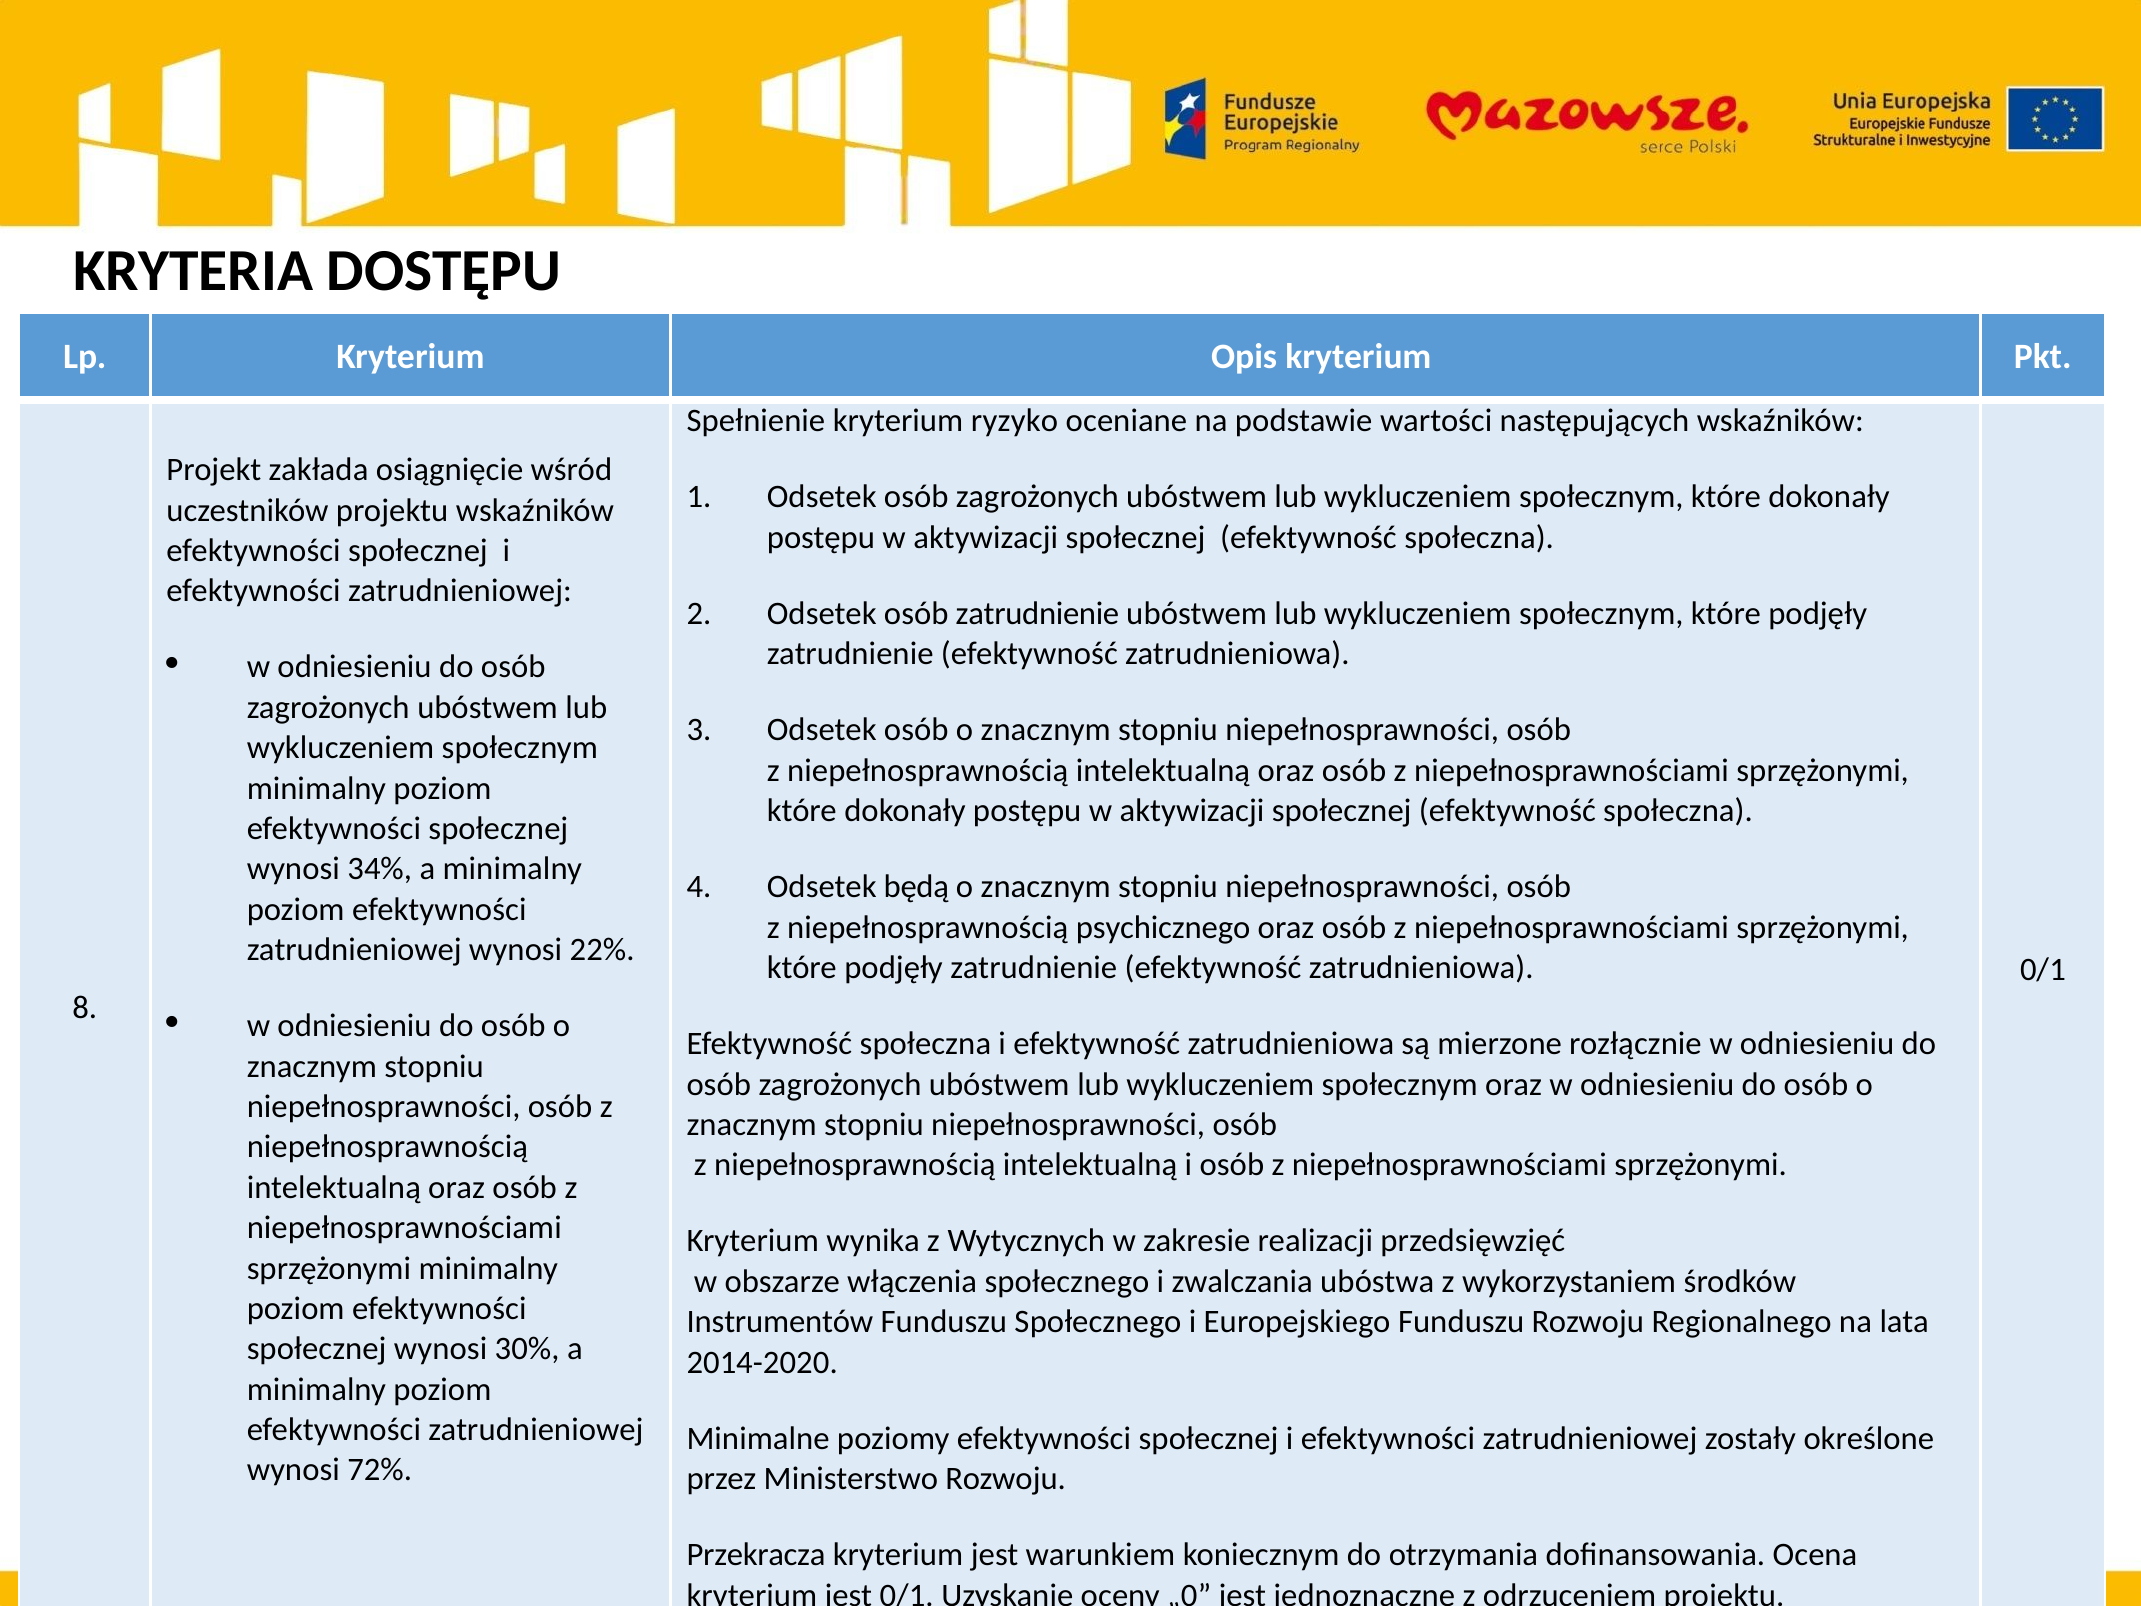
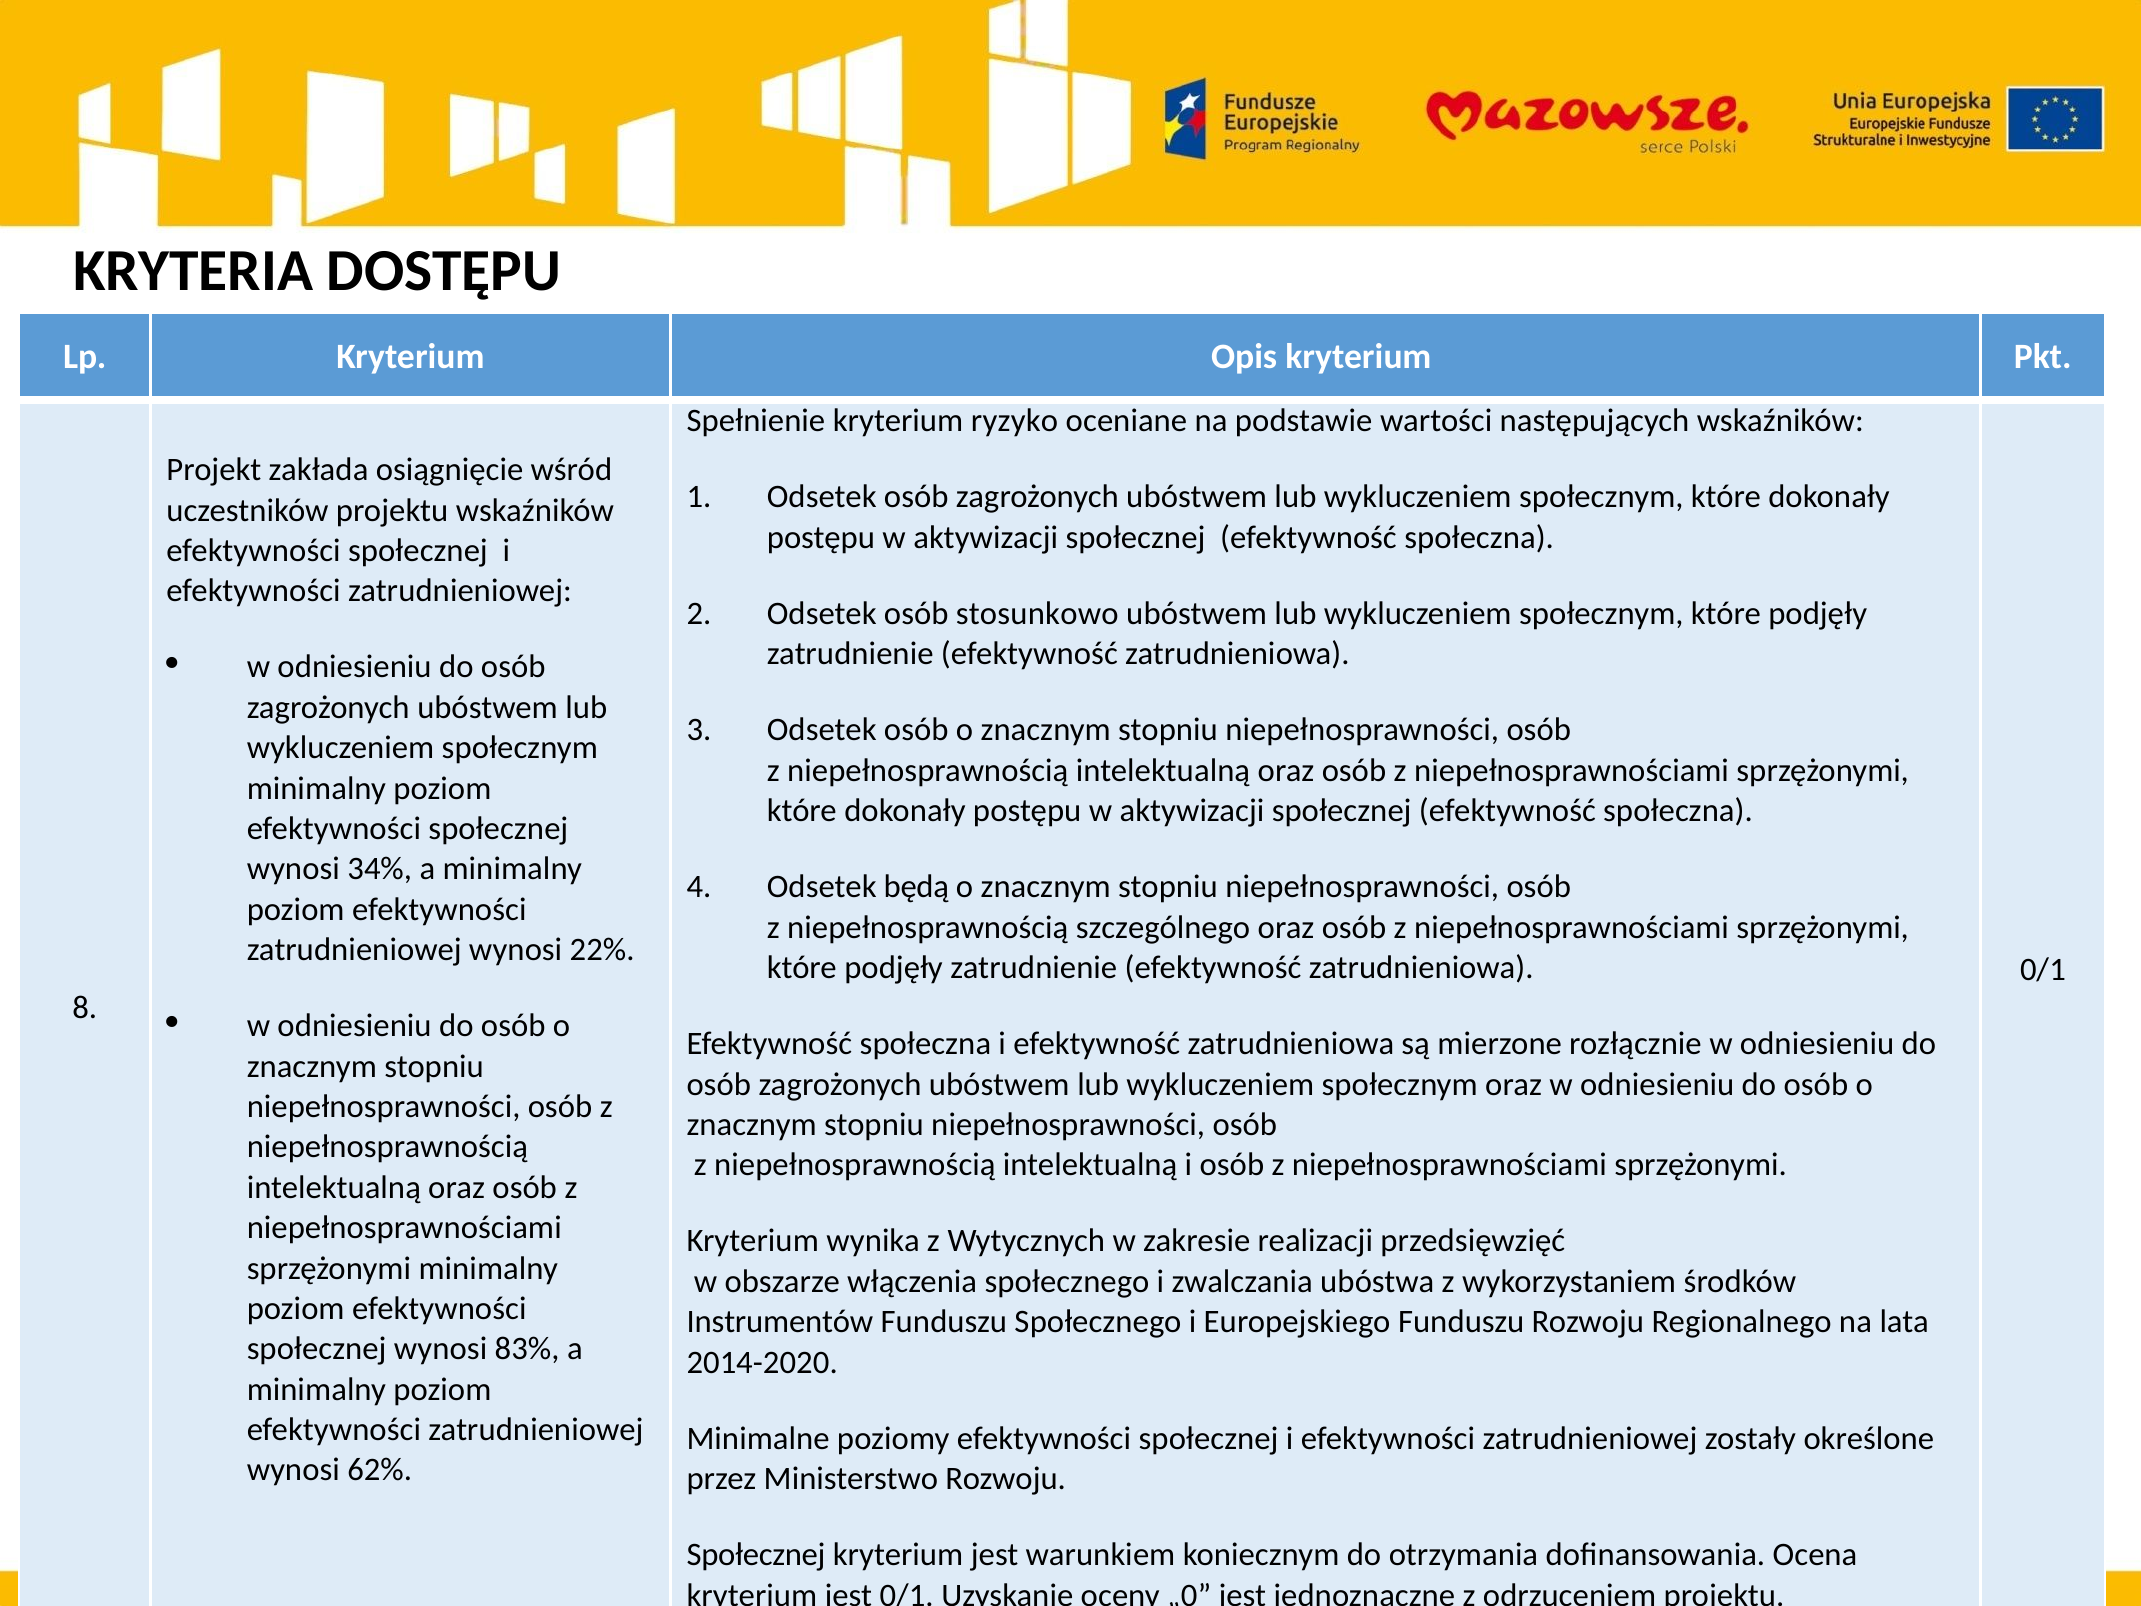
osób zatrudnienie: zatrudnienie -> stosunkowo
psychicznego: psychicznego -> szczególnego
30%: 30% -> 83%
72%: 72% -> 62%
Przekracza at (756, 1555): Przekracza -> Społecznej
